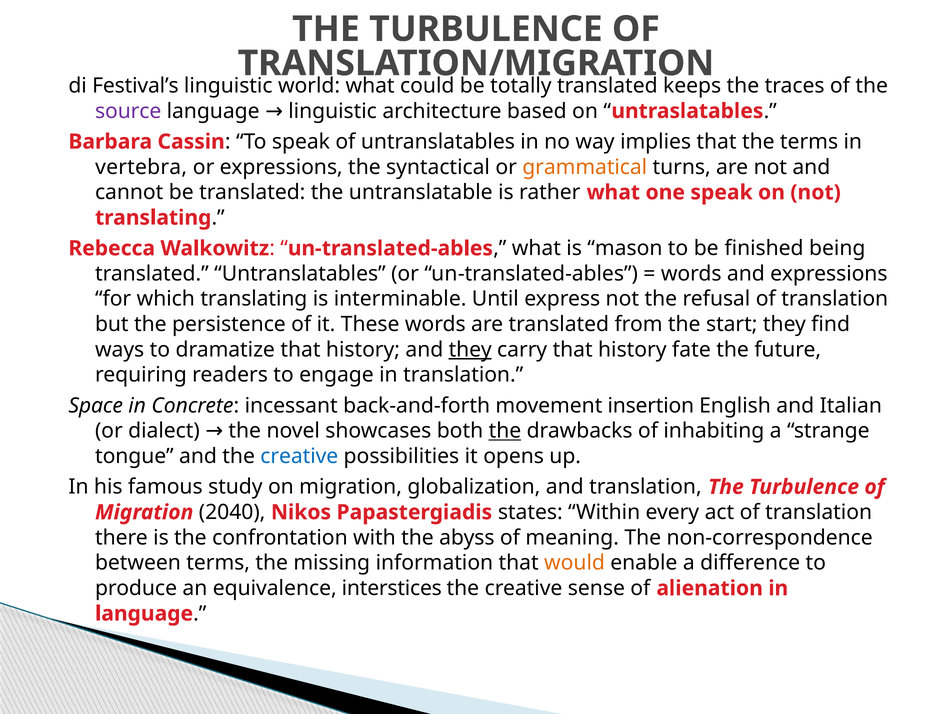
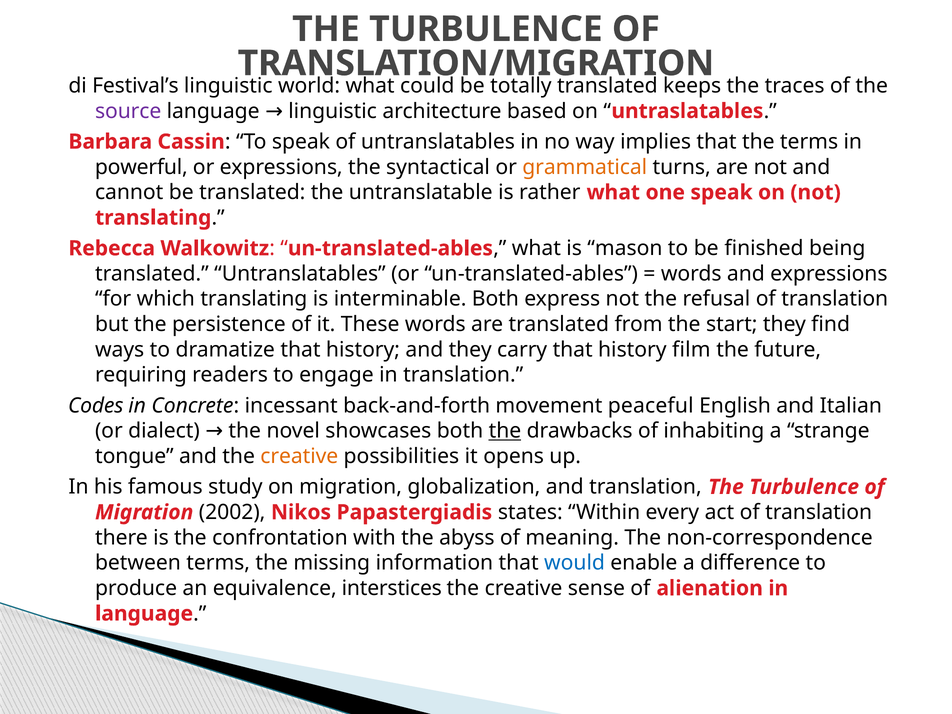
vertebra: vertebra -> powerful
interminable Until: Until -> Both
they at (470, 350) underline: present -> none
fate: fate -> film
Space: Space -> Codes
insertion: insertion -> peaceful
creative at (299, 456) colour: blue -> orange
2040: 2040 -> 2002
would colour: orange -> blue
